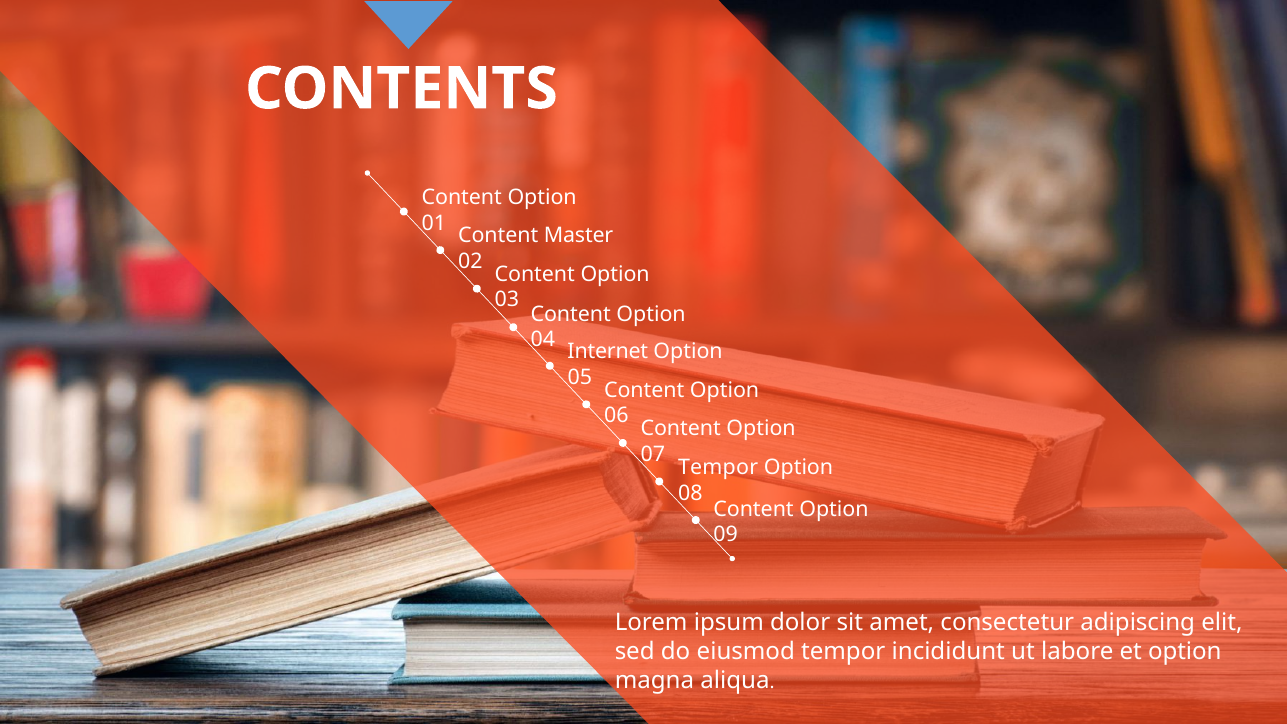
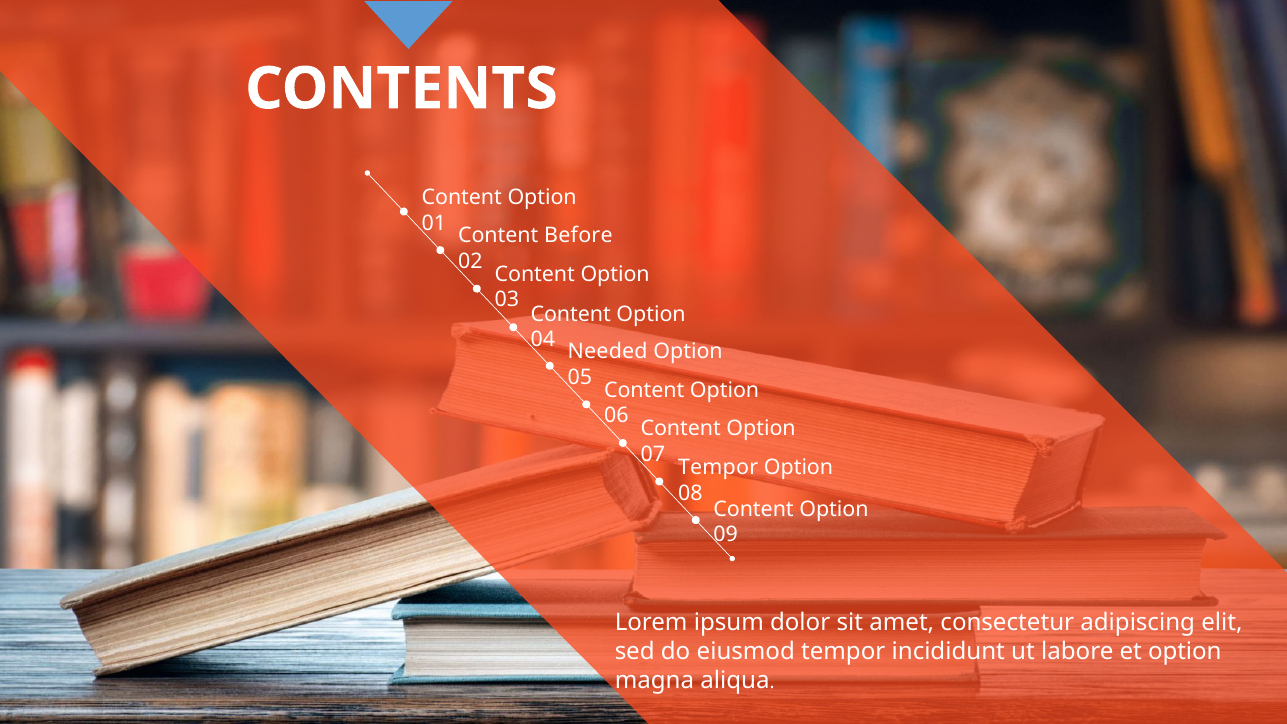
Master: Master -> Before
Internet: Internet -> Needed
